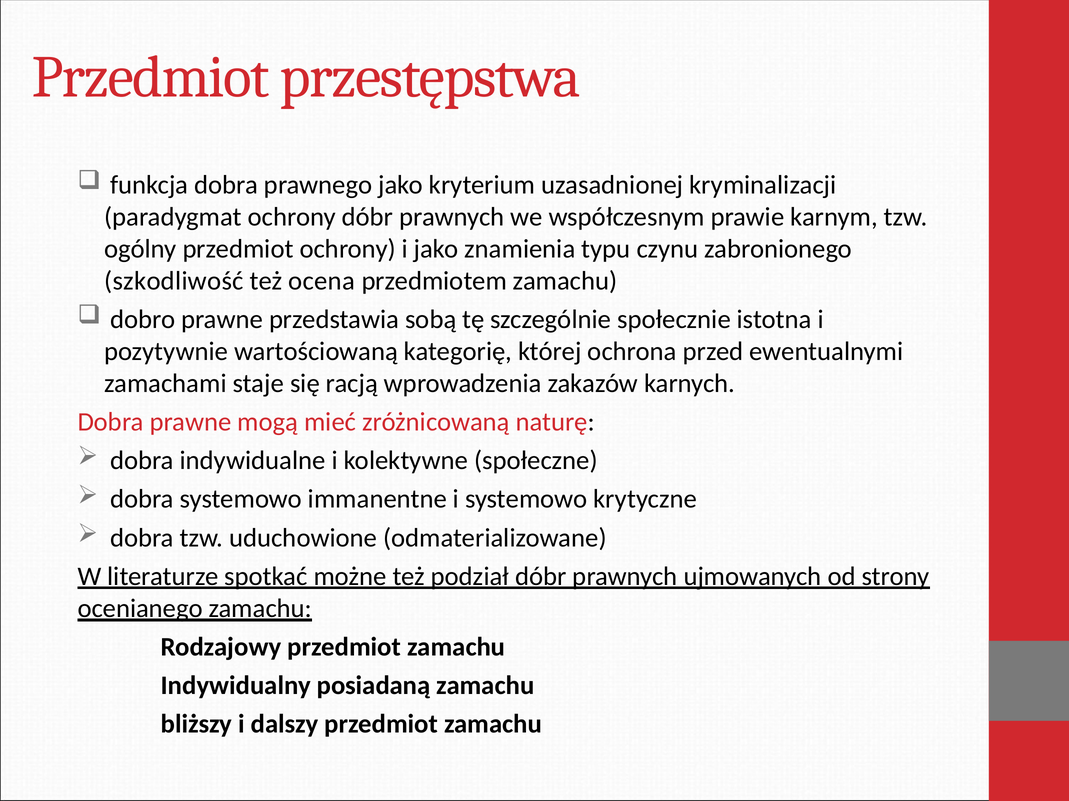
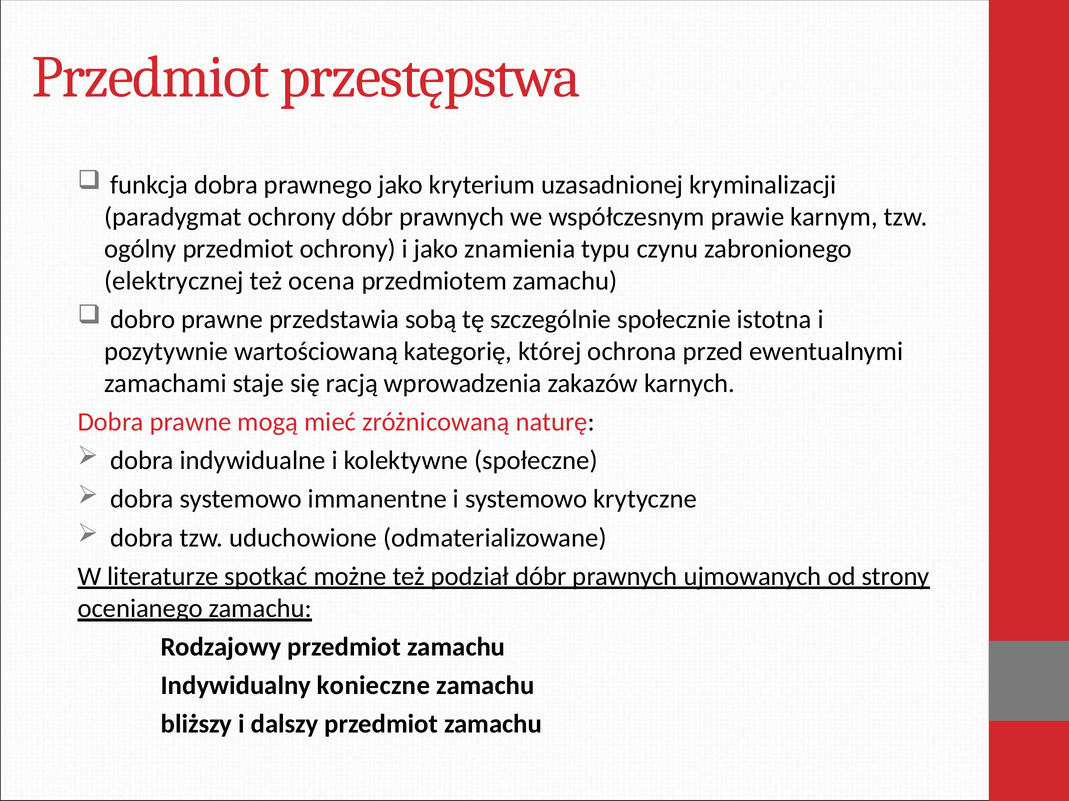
szkodliwość: szkodliwość -> elektrycznej
posiadaną: posiadaną -> konieczne
